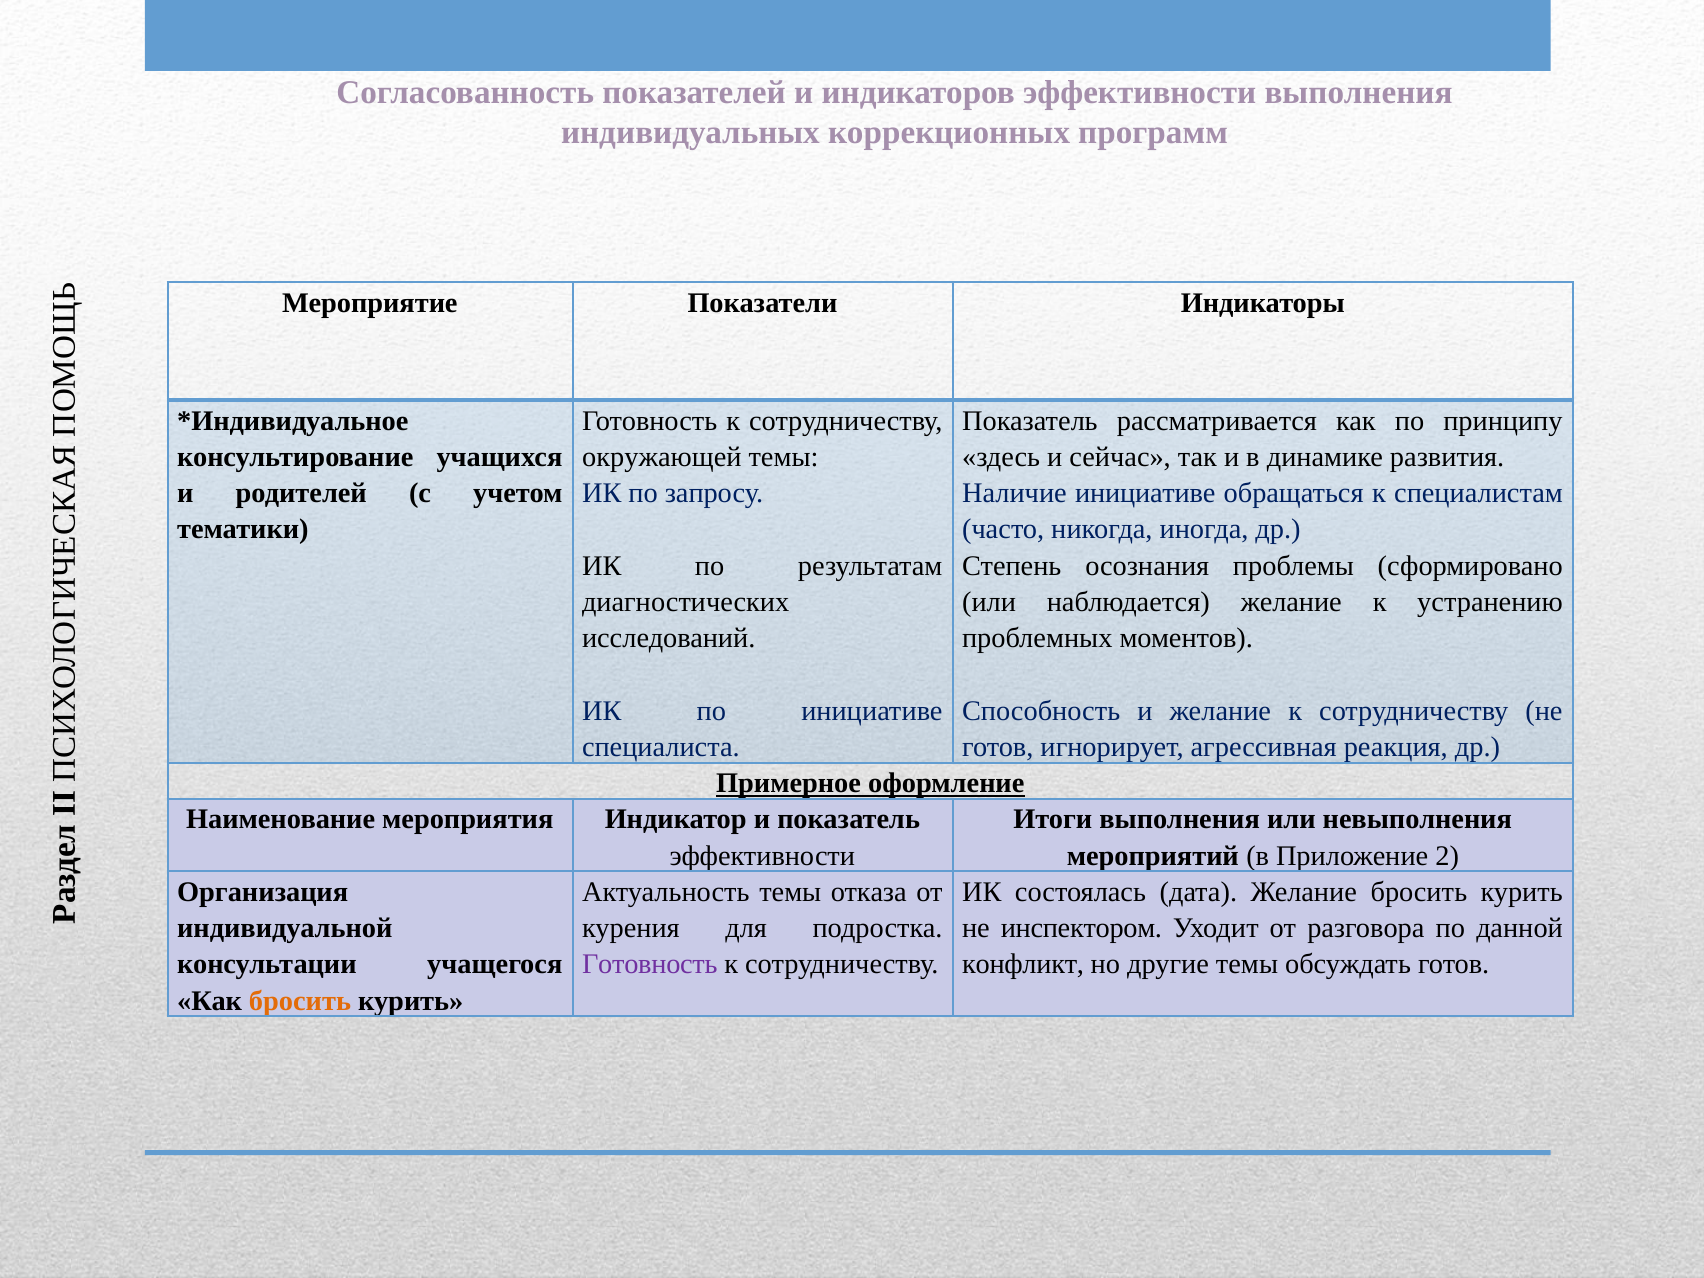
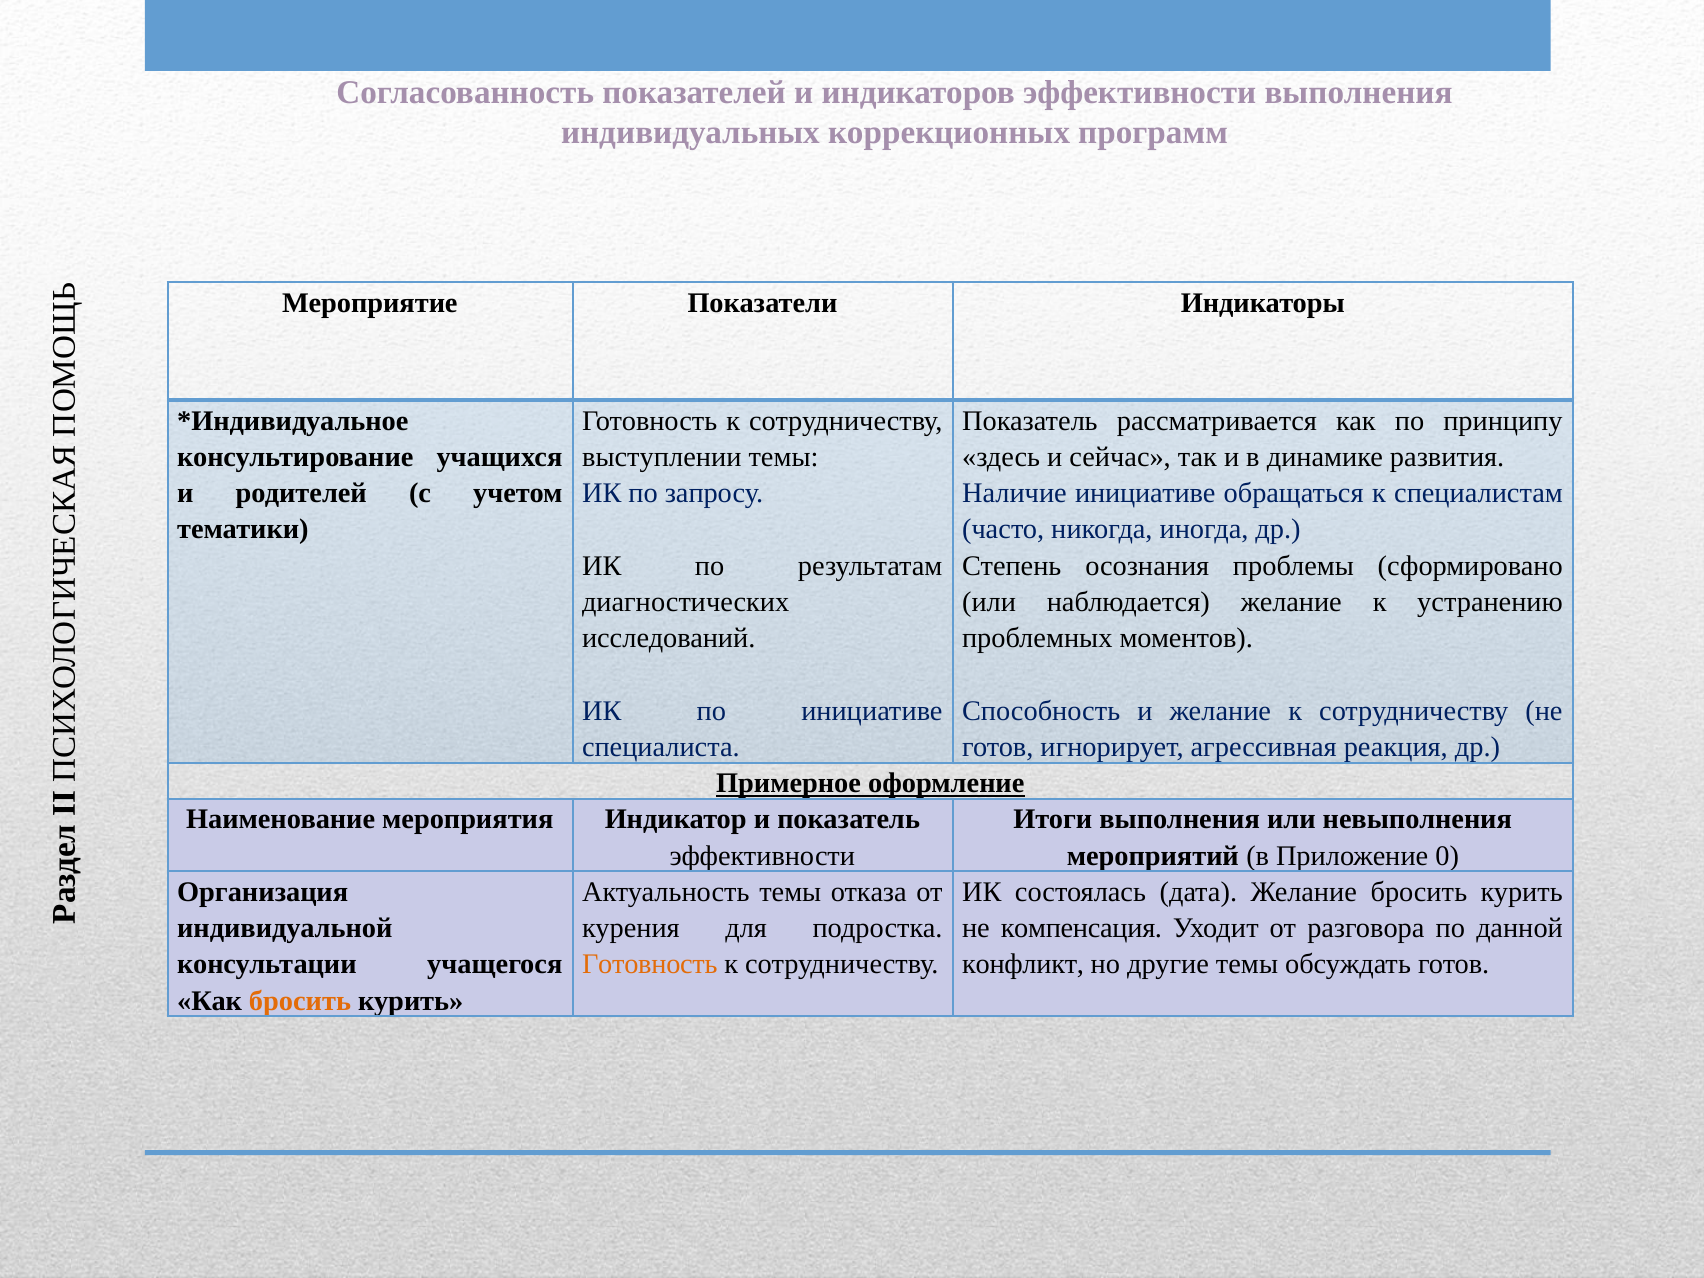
окружающей: окружающей -> выступлении
2: 2 -> 0
инспектором: инспектором -> компенсация
Готовность at (650, 965) colour: purple -> orange
